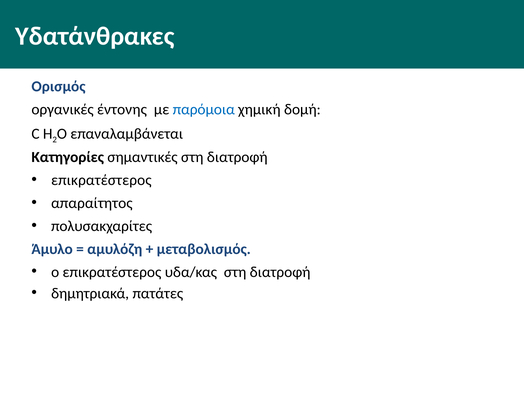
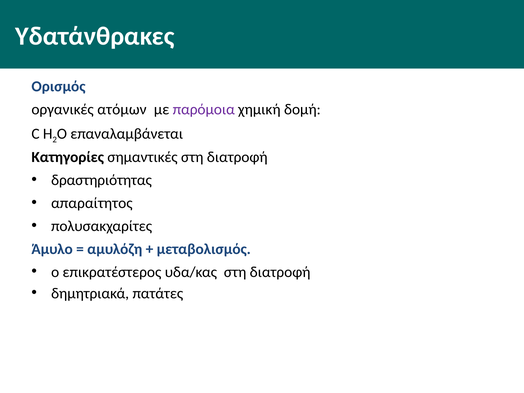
έντονης: έντονης -> ατόμων
παρόμοια colour: blue -> purple
επικρατέστερος at (101, 180): επικρατέστερος -> δραστηριότητας
